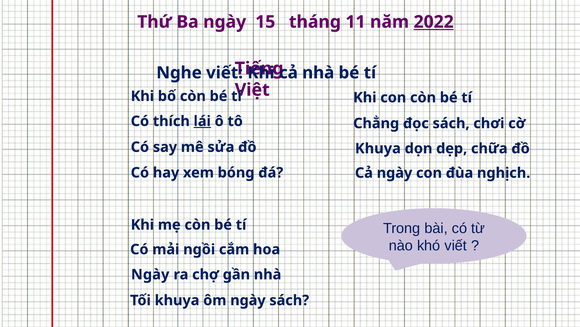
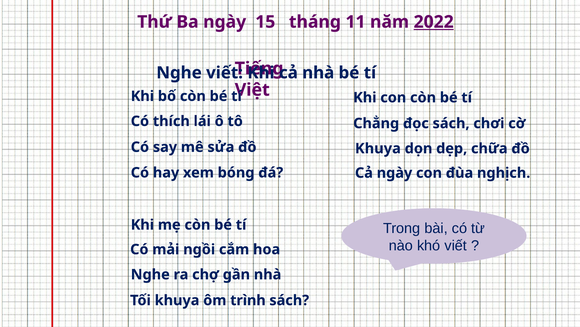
lái underline: present -> none
Ngày at (150, 274): Ngày -> Nghe
ôm ngày: ngày -> trình
